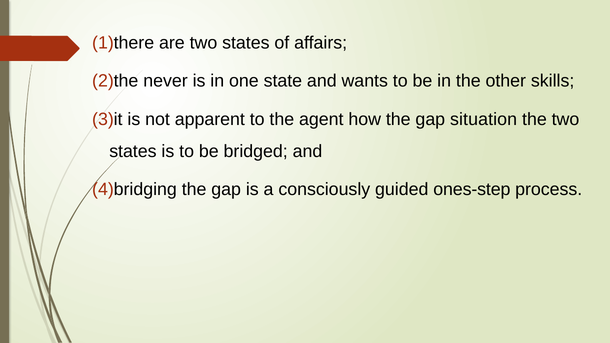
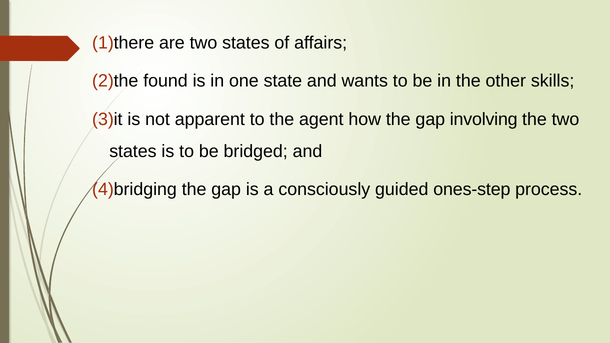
never: never -> found
situation: situation -> involving
